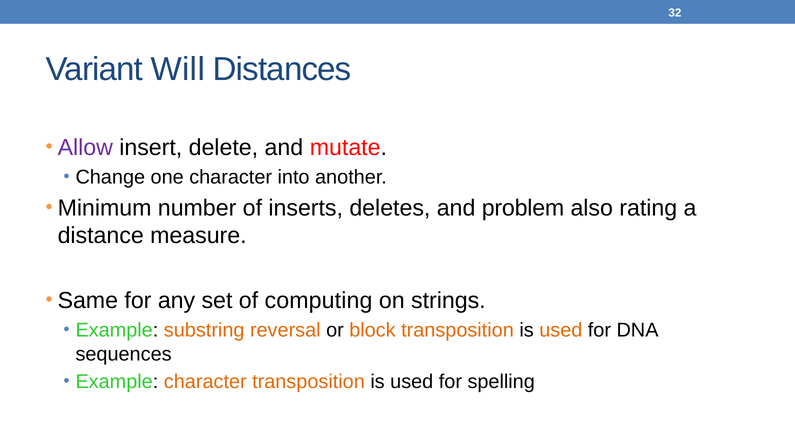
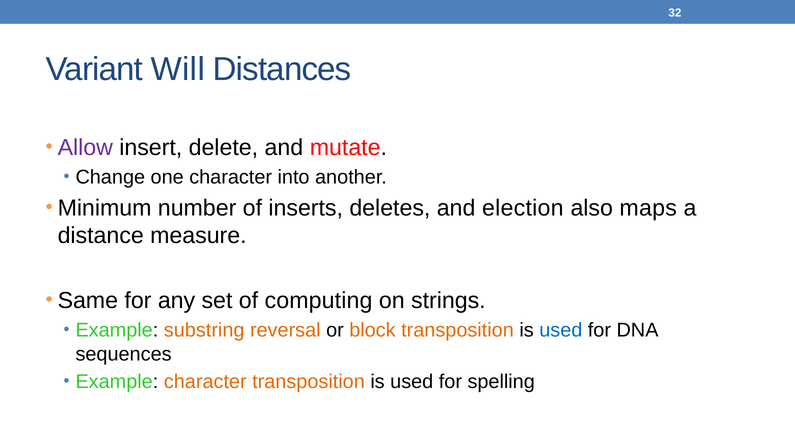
problem: problem -> election
rating: rating -> maps
used at (561, 330) colour: orange -> blue
